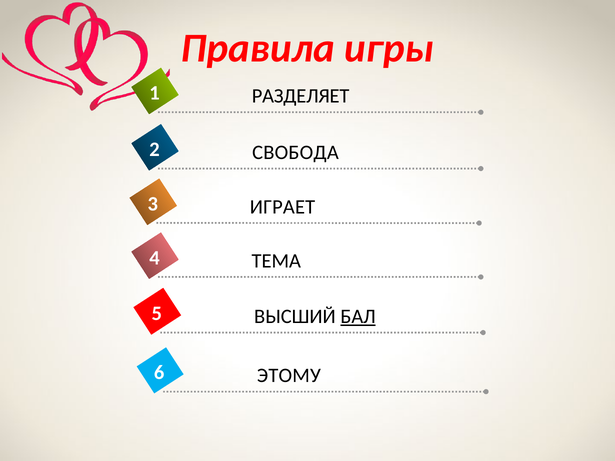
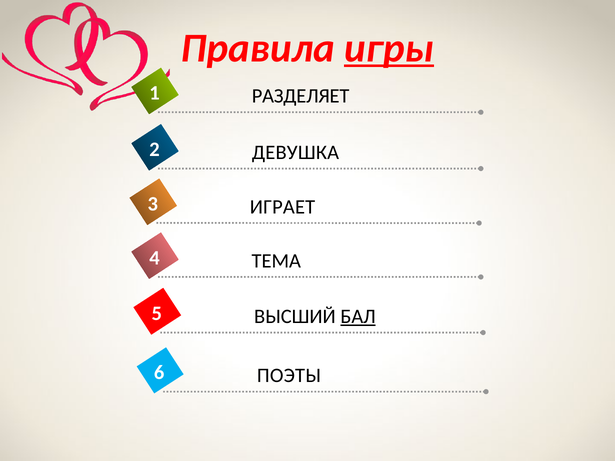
игры underline: none -> present
СВОБОДА: СВОБОДА -> ДЕВУШКА
ЭТОМУ: ЭТОМУ -> ПОЭТЫ
